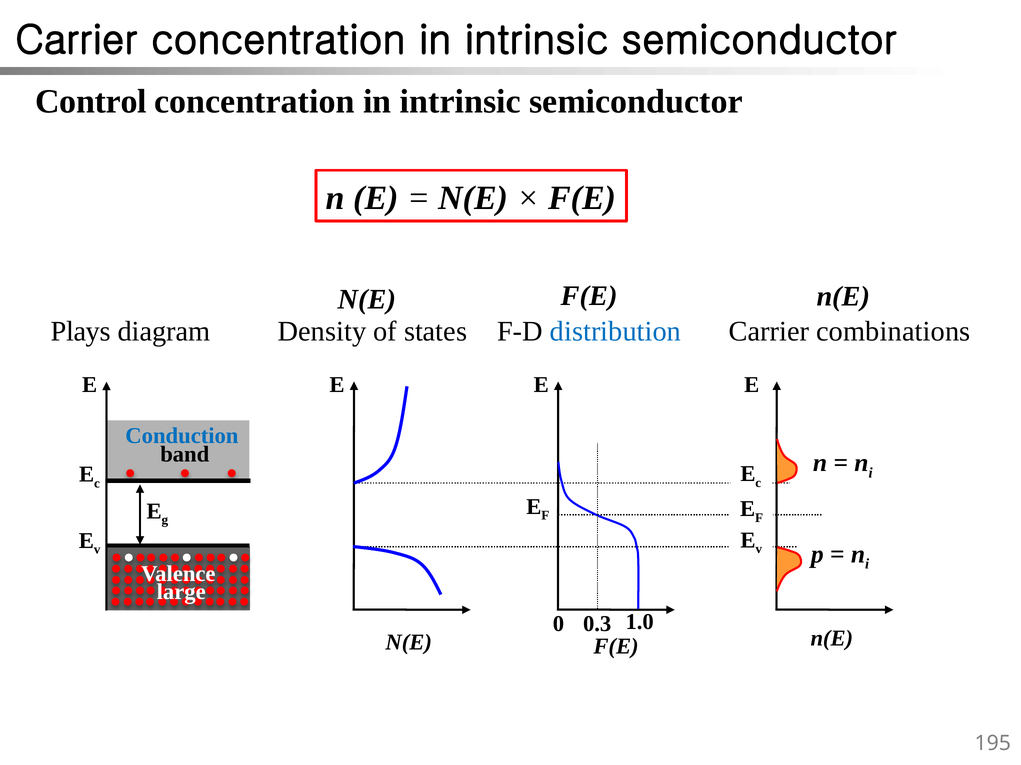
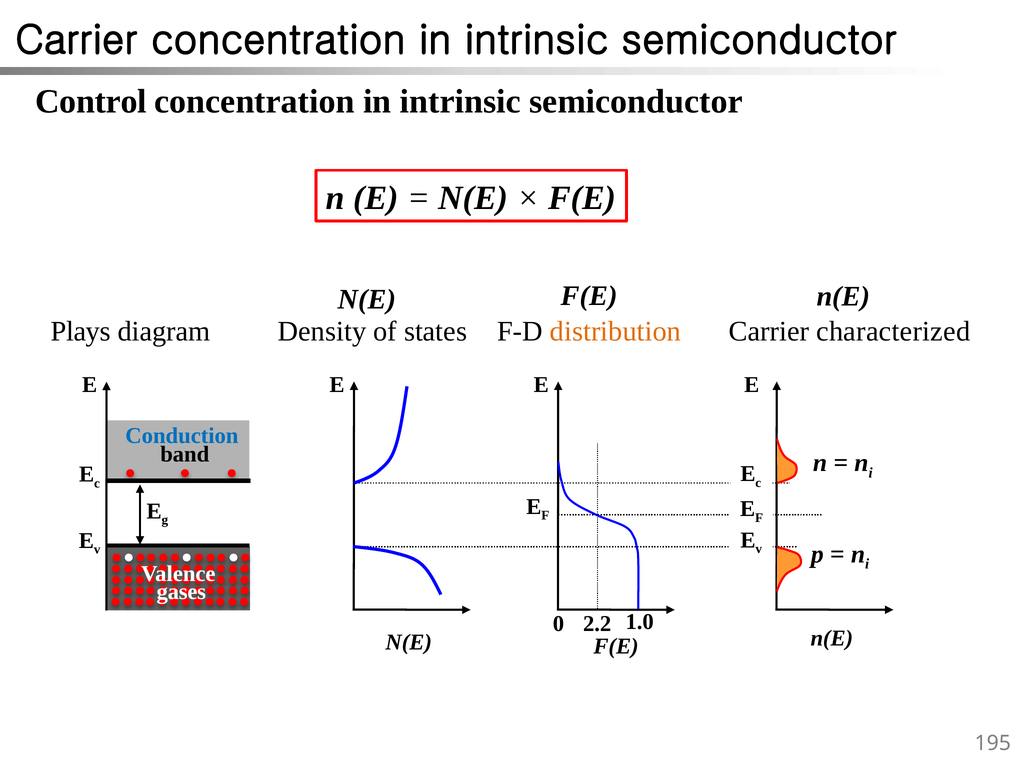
distribution colour: blue -> orange
combinations: combinations -> characterized
large: large -> gases
0.3: 0.3 -> 2.2
